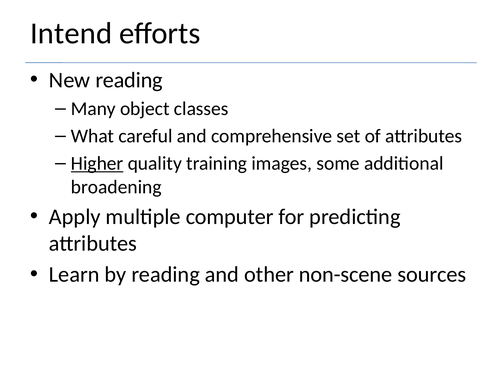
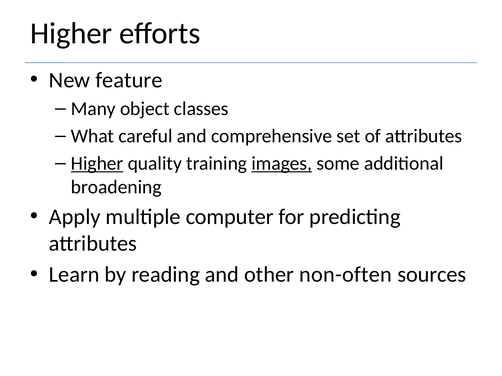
Intend at (71, 34): Intend -> Higher
New reading: reading -> feature
images underline: none -> present
non-scene: non-scene -> non-often
